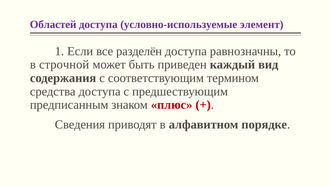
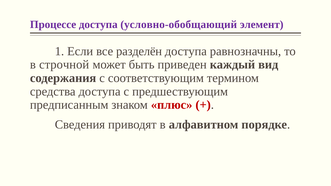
Областей: Областей -> Процессе
условно-используемые: условно-используемые -> условно-обобщающий
